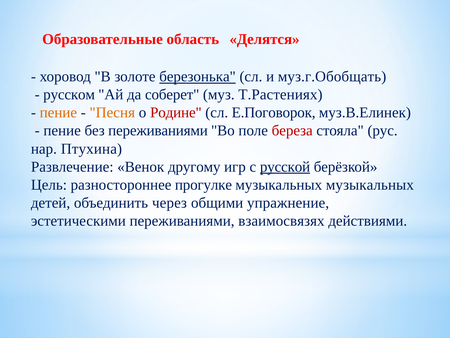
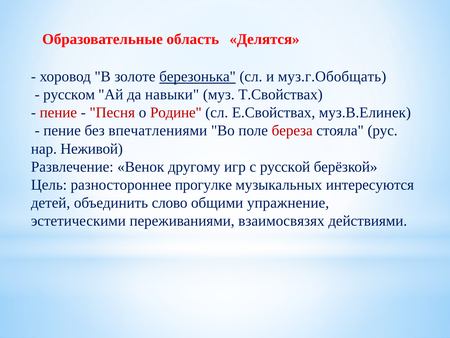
соберет: соберет -> навыки
Т.Растениях: Т.Растениях -> Т.Свойствах
пение at (58, 112) colour: orange -> red
Песня colour: orange -> red
Е.Поговорок: Е.Поговорок -> Е.Свойствах
без переживаниями: переживаниями -> впечатлениями
Птухина: Птухина -> Неживой
русской underline: present -> none
музыкальных музыкальных: музыкальных -> интересуются
через: через -> слово
